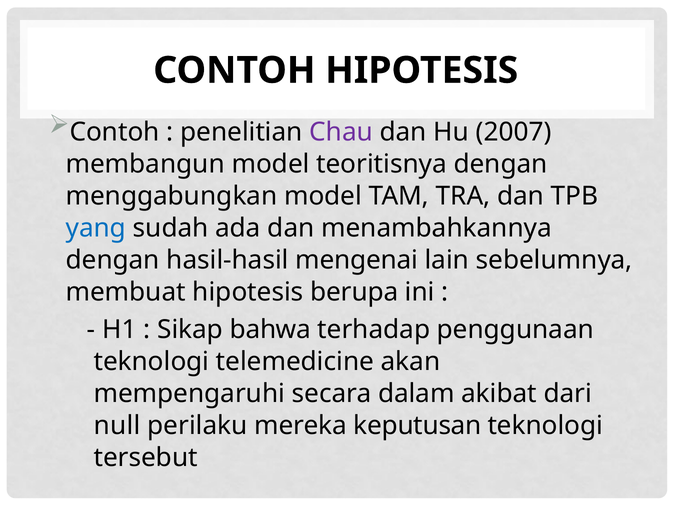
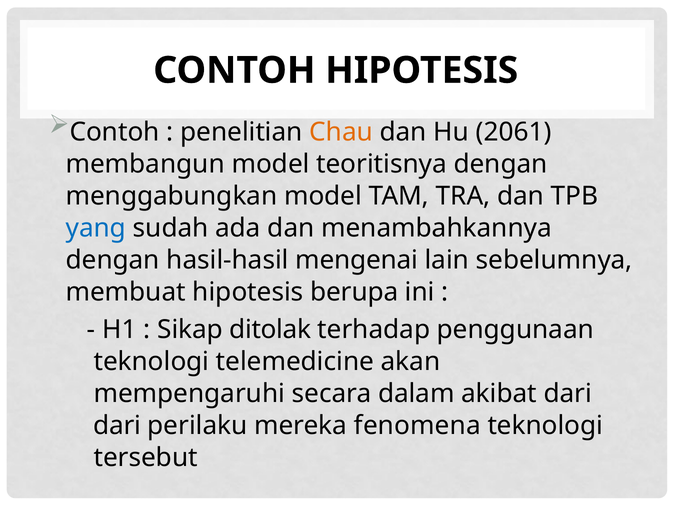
Chau colour: purple -> orange
2007: 2007 -> 2061
bahwa: bahwa -> ditolak
null at (117, 426): null -> dari
keputusan: keputusan -> fenomena
